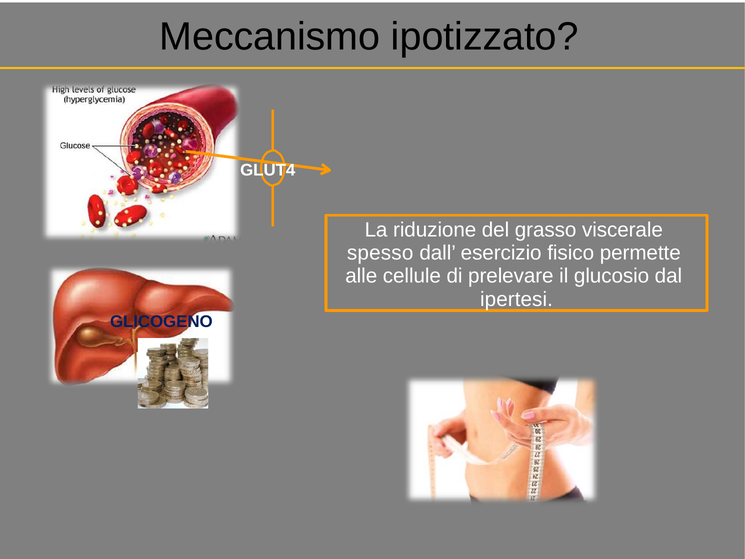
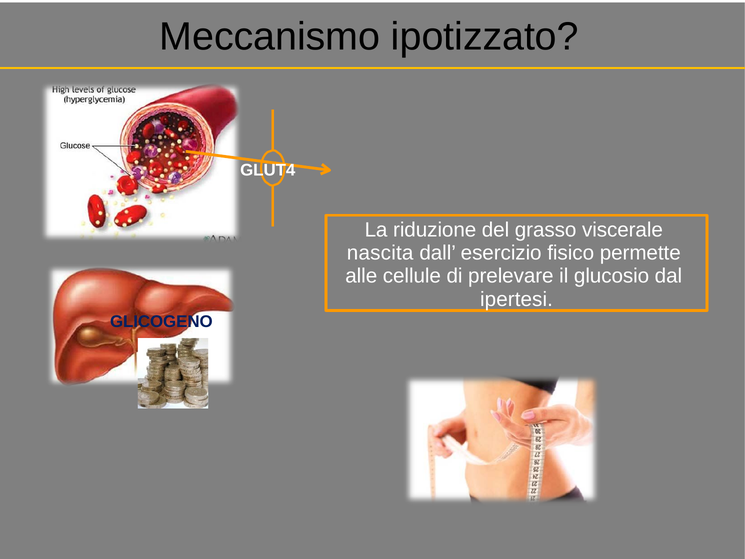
spesso: spesso -> nascita
